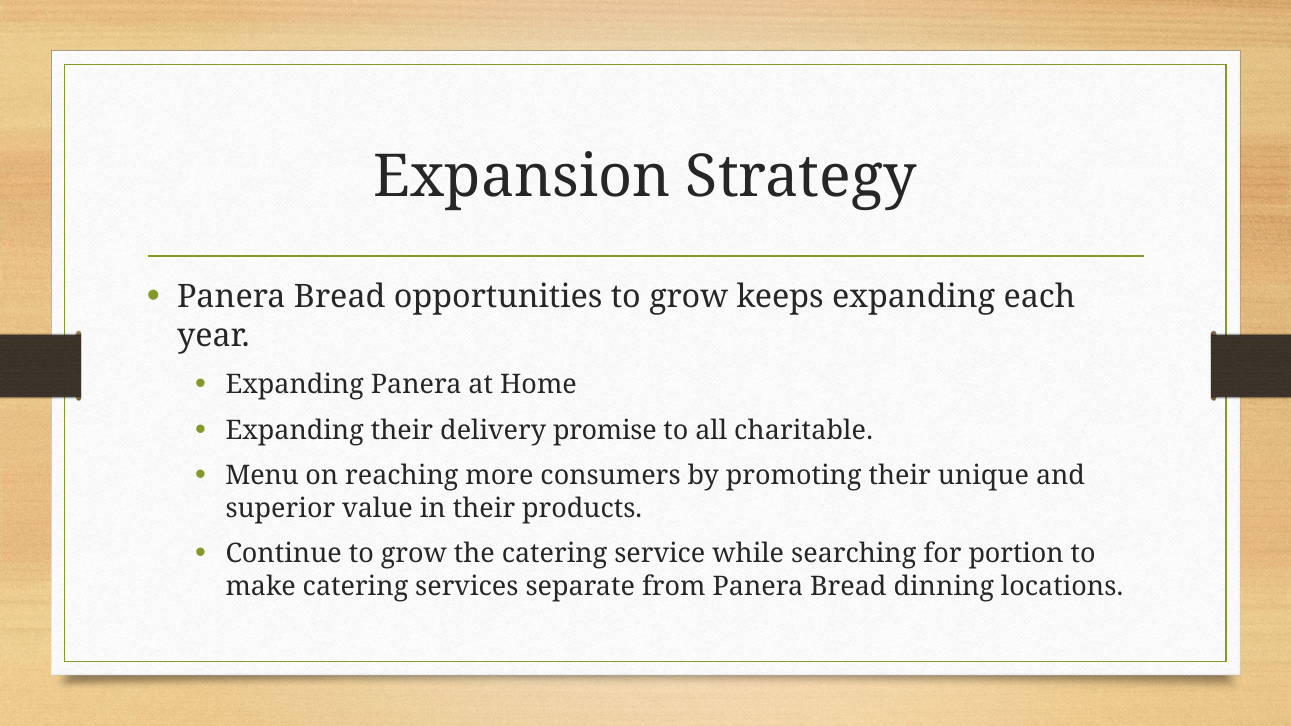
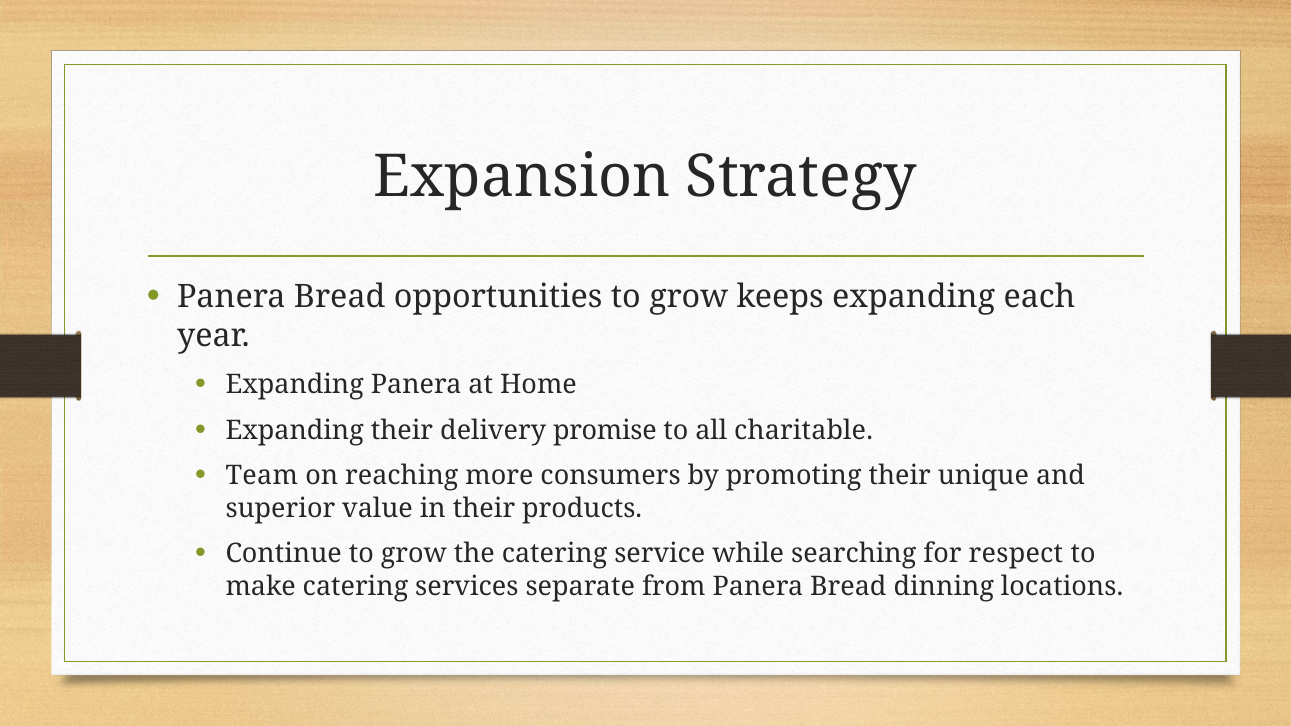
Menu: Menu -> Team
portion: portion -> respect
